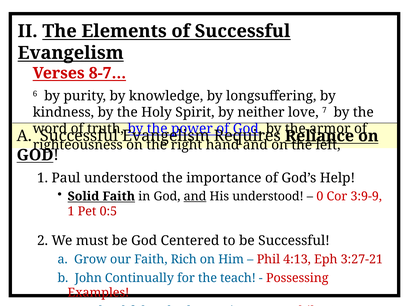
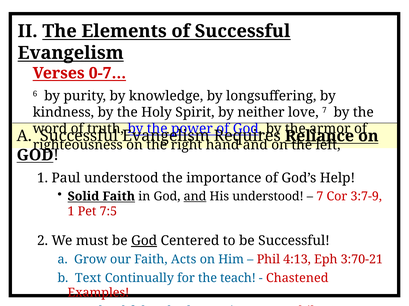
8-7…: 8-7… -> 0-7…
0 at (320, 197): 0 -> 7
3:9-9: 3:9-9 -> 3:7-9
0:5: 0:5 -> 7:5
God at (144, 241) underline: none -> present
Rich: Rich -> Acts
3:27-21: 3:27-21 -> 3:70-21
John: John -> Text
Possessing: Possessing -> Chastened
